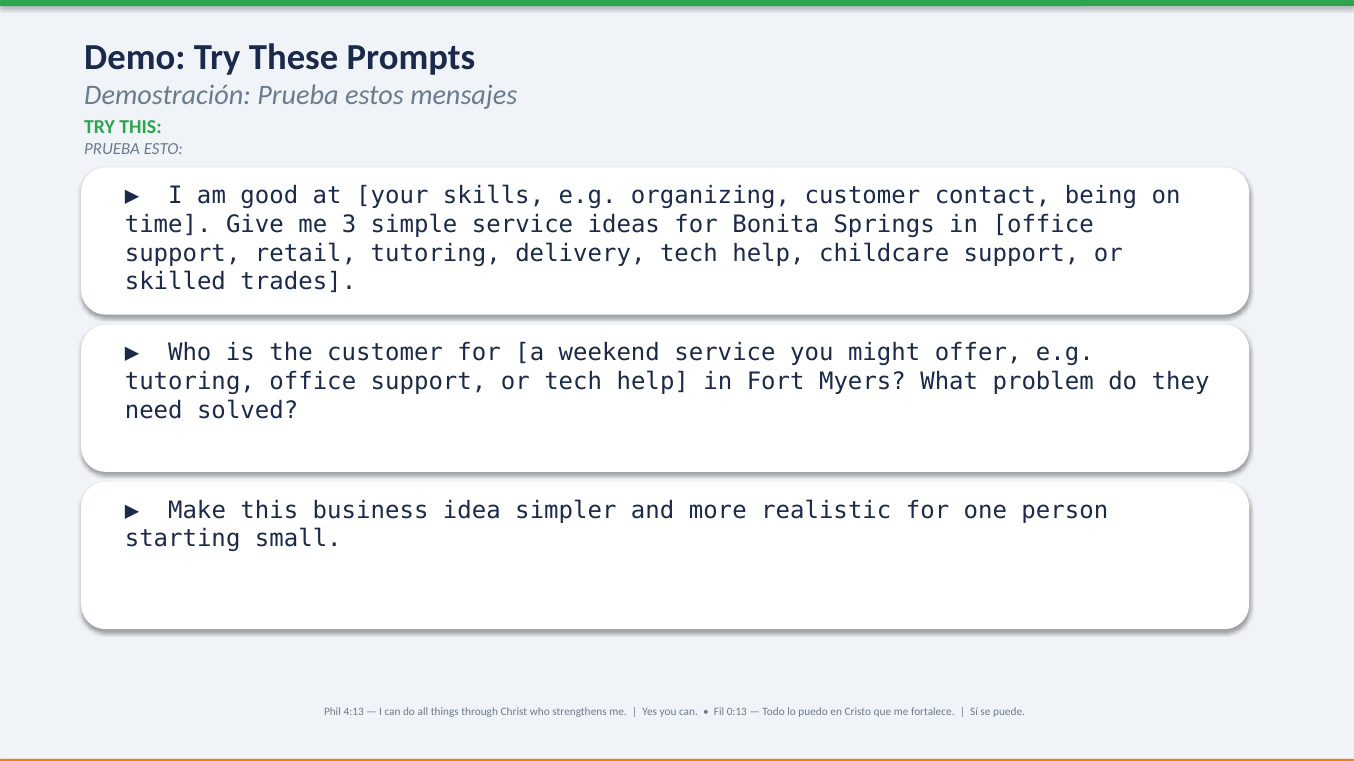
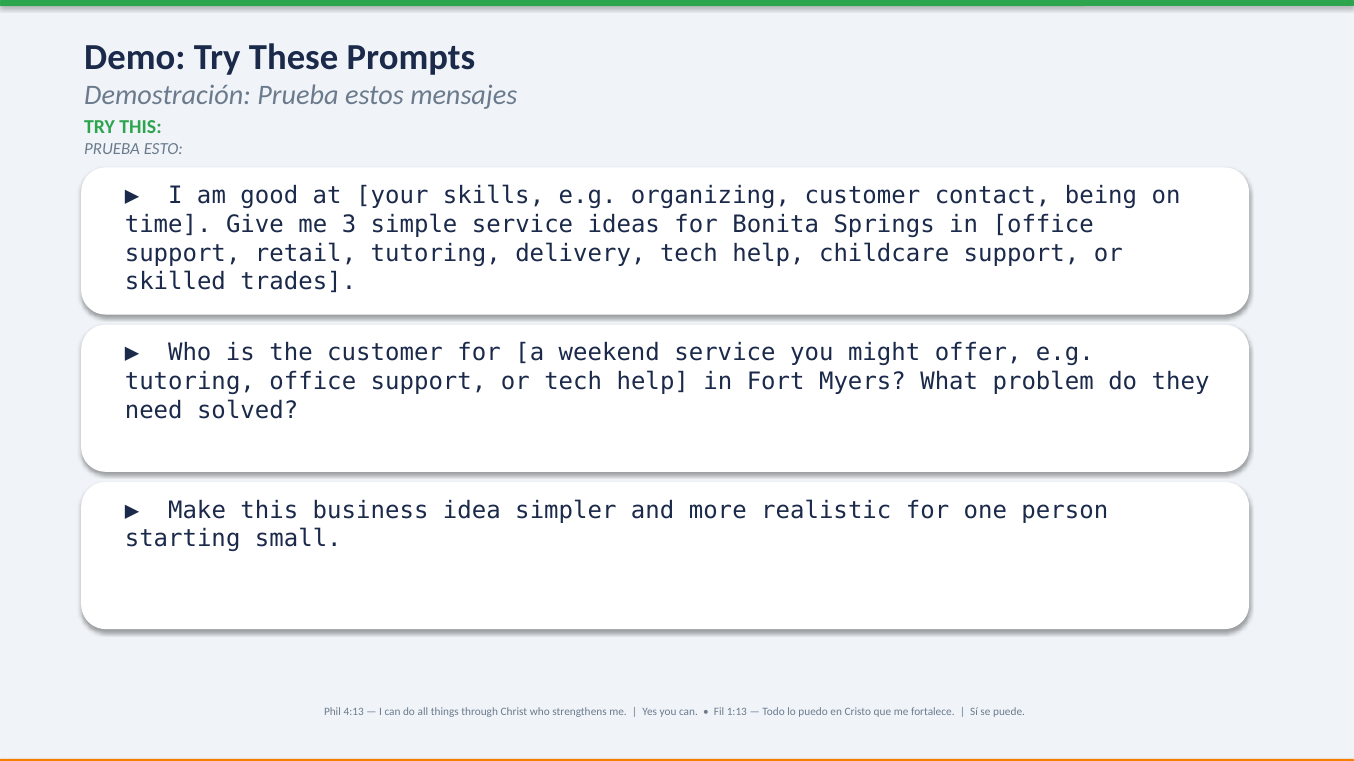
0:13: 0:13 -> 1:13
